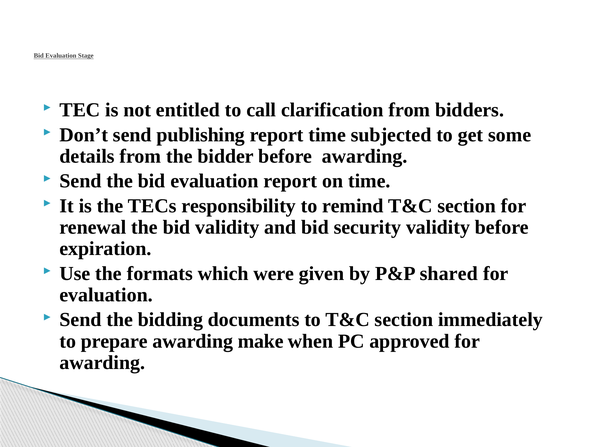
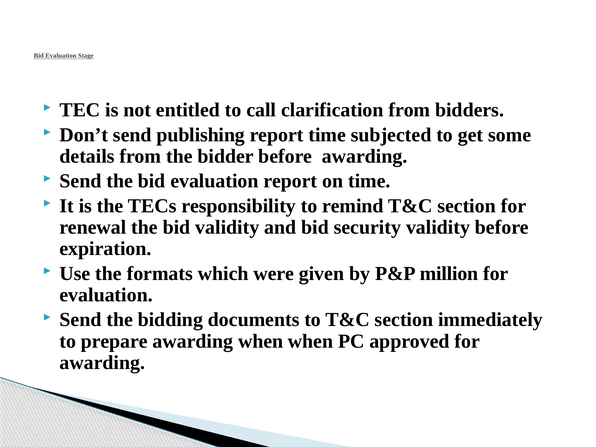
shared: shared -> million
awarding make: make -> when
